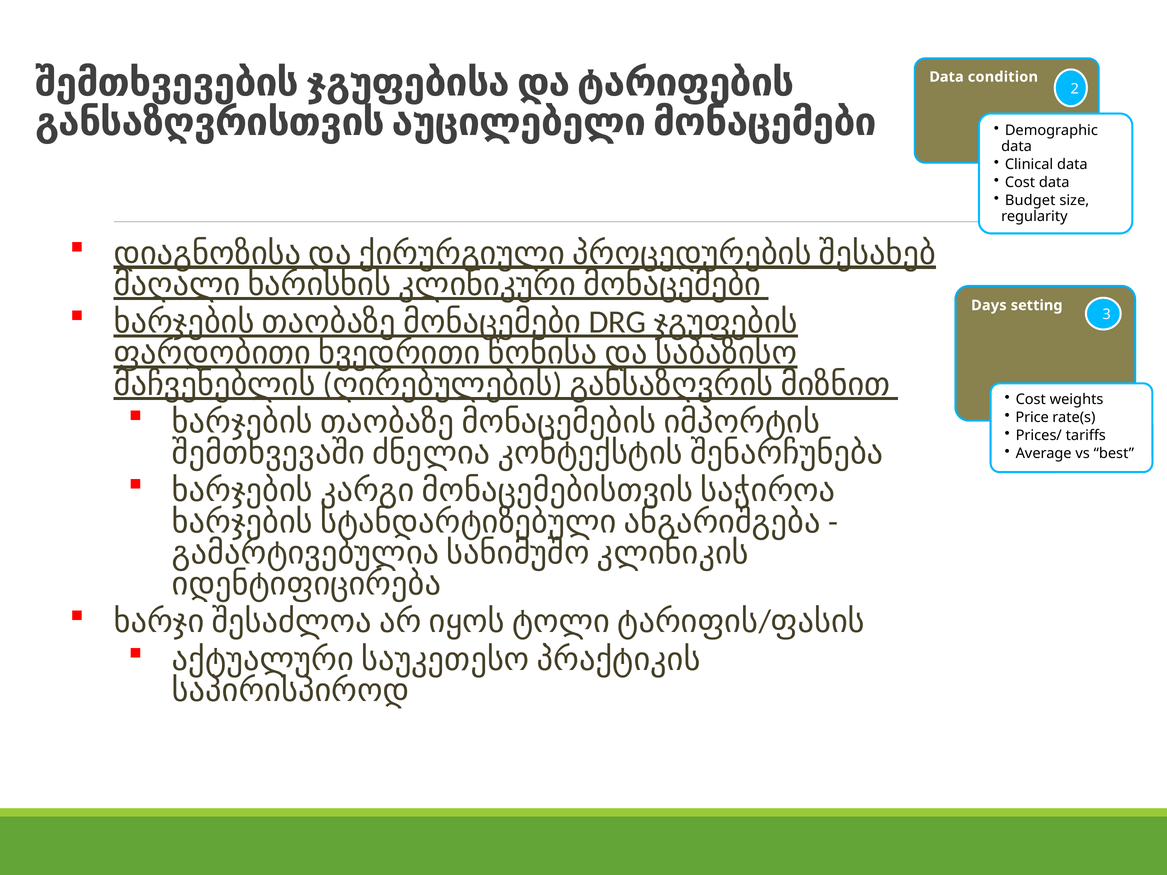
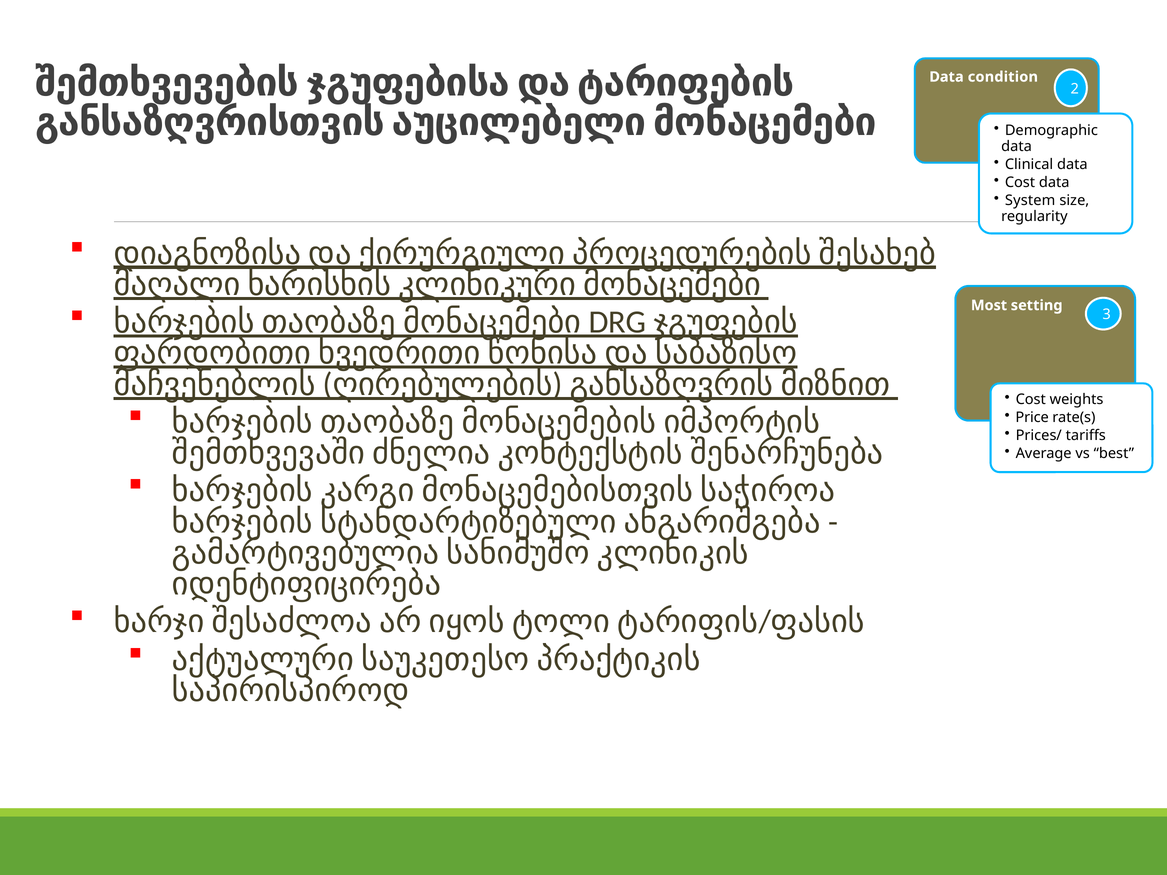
Budget: Budget -> System
Days: Days -> Most
